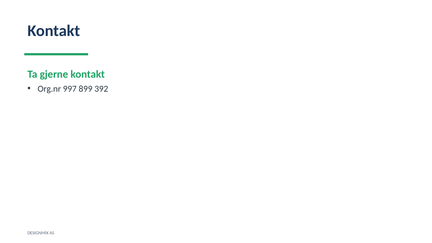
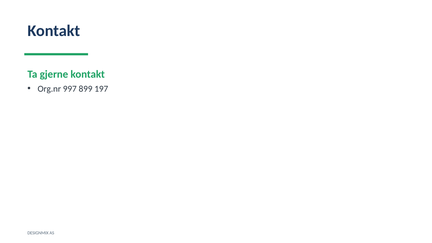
392: 392 -> 197
